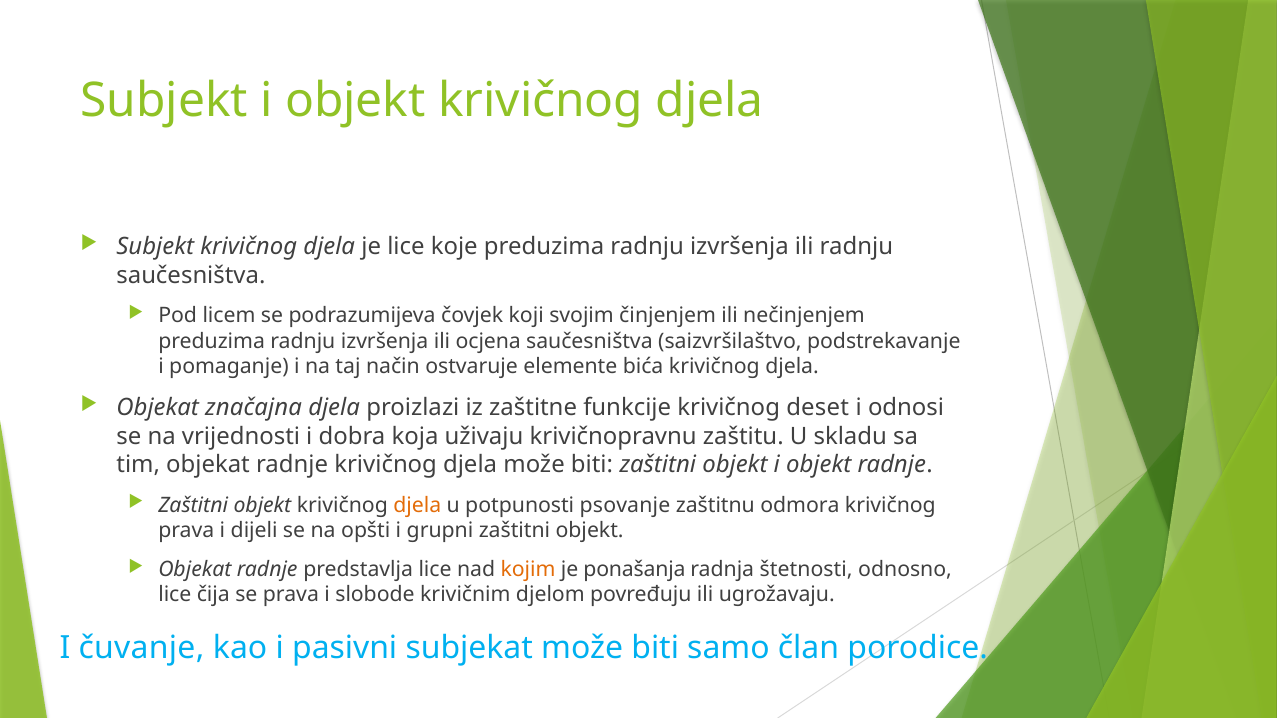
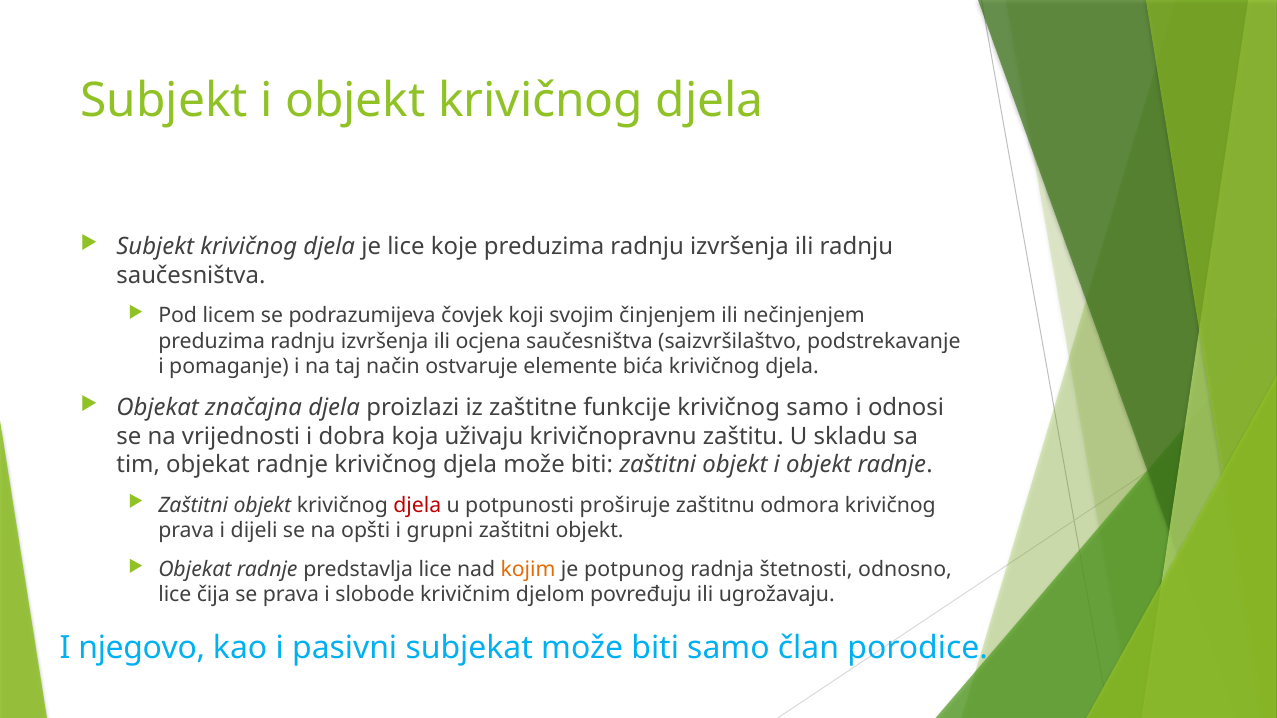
krivičnog deset: deset -> samo
djela at (417, 505) colour: orange -> red
psovanje: psovanje -> proširuje
ponašanja: ponašanja -> potpunog
čuvanje: čuvanje -> njegovo
